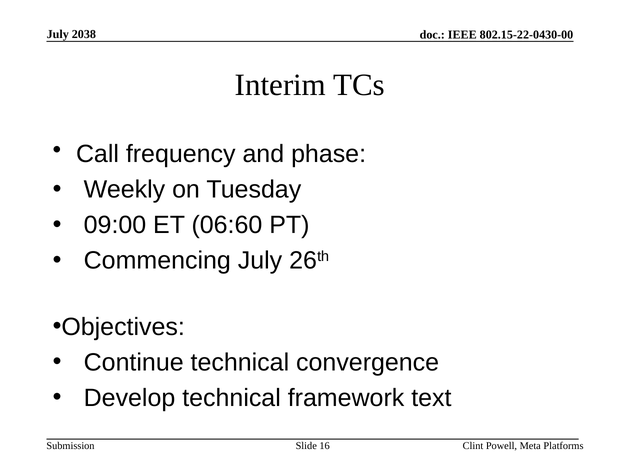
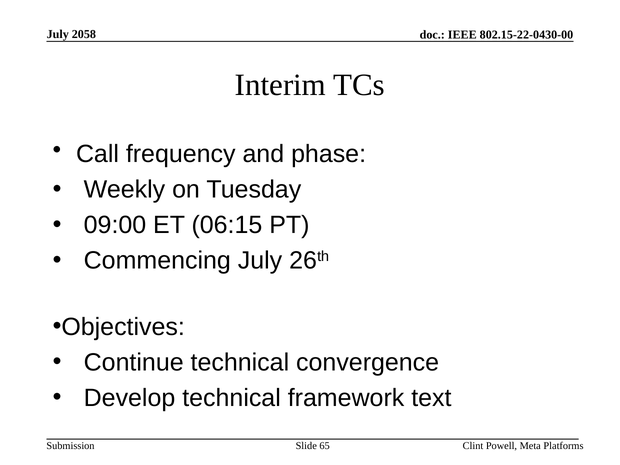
2038: 2038 -> 2058
06:60: 06:60 -> 06:15
16: 16 -> 65
